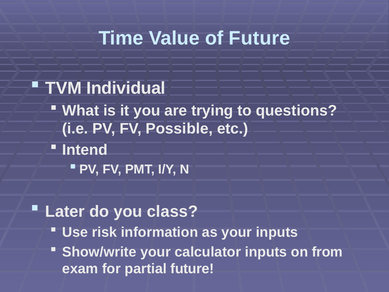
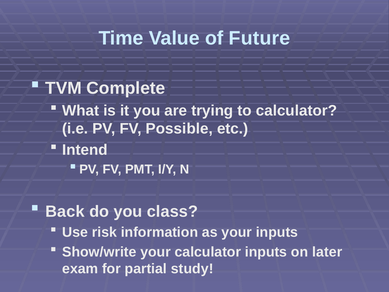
Individual: Individual -> Complete
to questions: questions -> calculator
Later: Later -> Back
from: from -> later
partial future: future -> study
